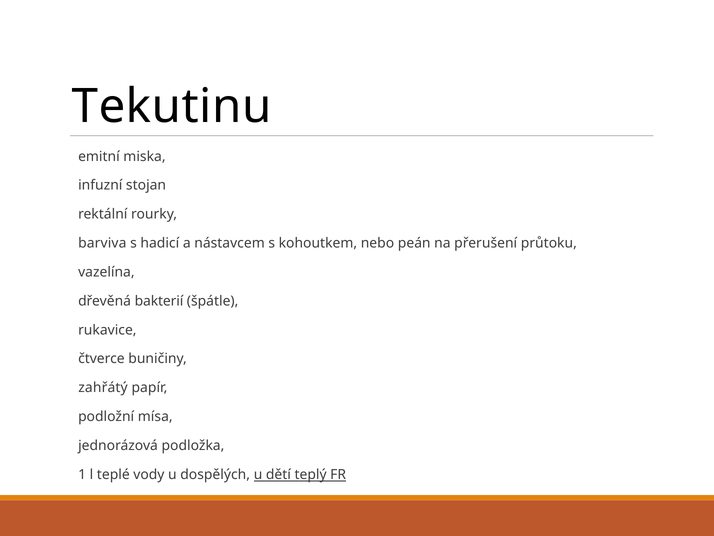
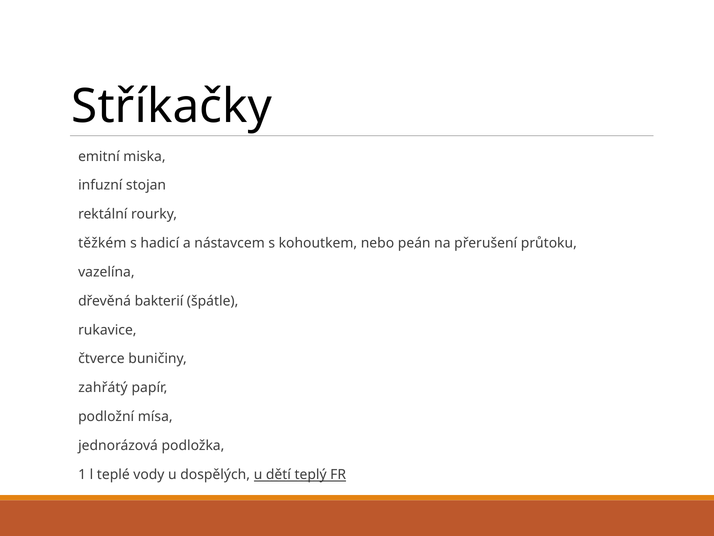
Tekutinu: Tekutinu -> Stříkačky
barviva: barviva -> těžkém
